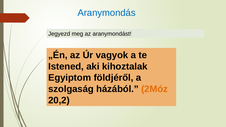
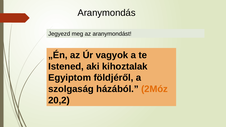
Aranymondás colour: blue -> black
